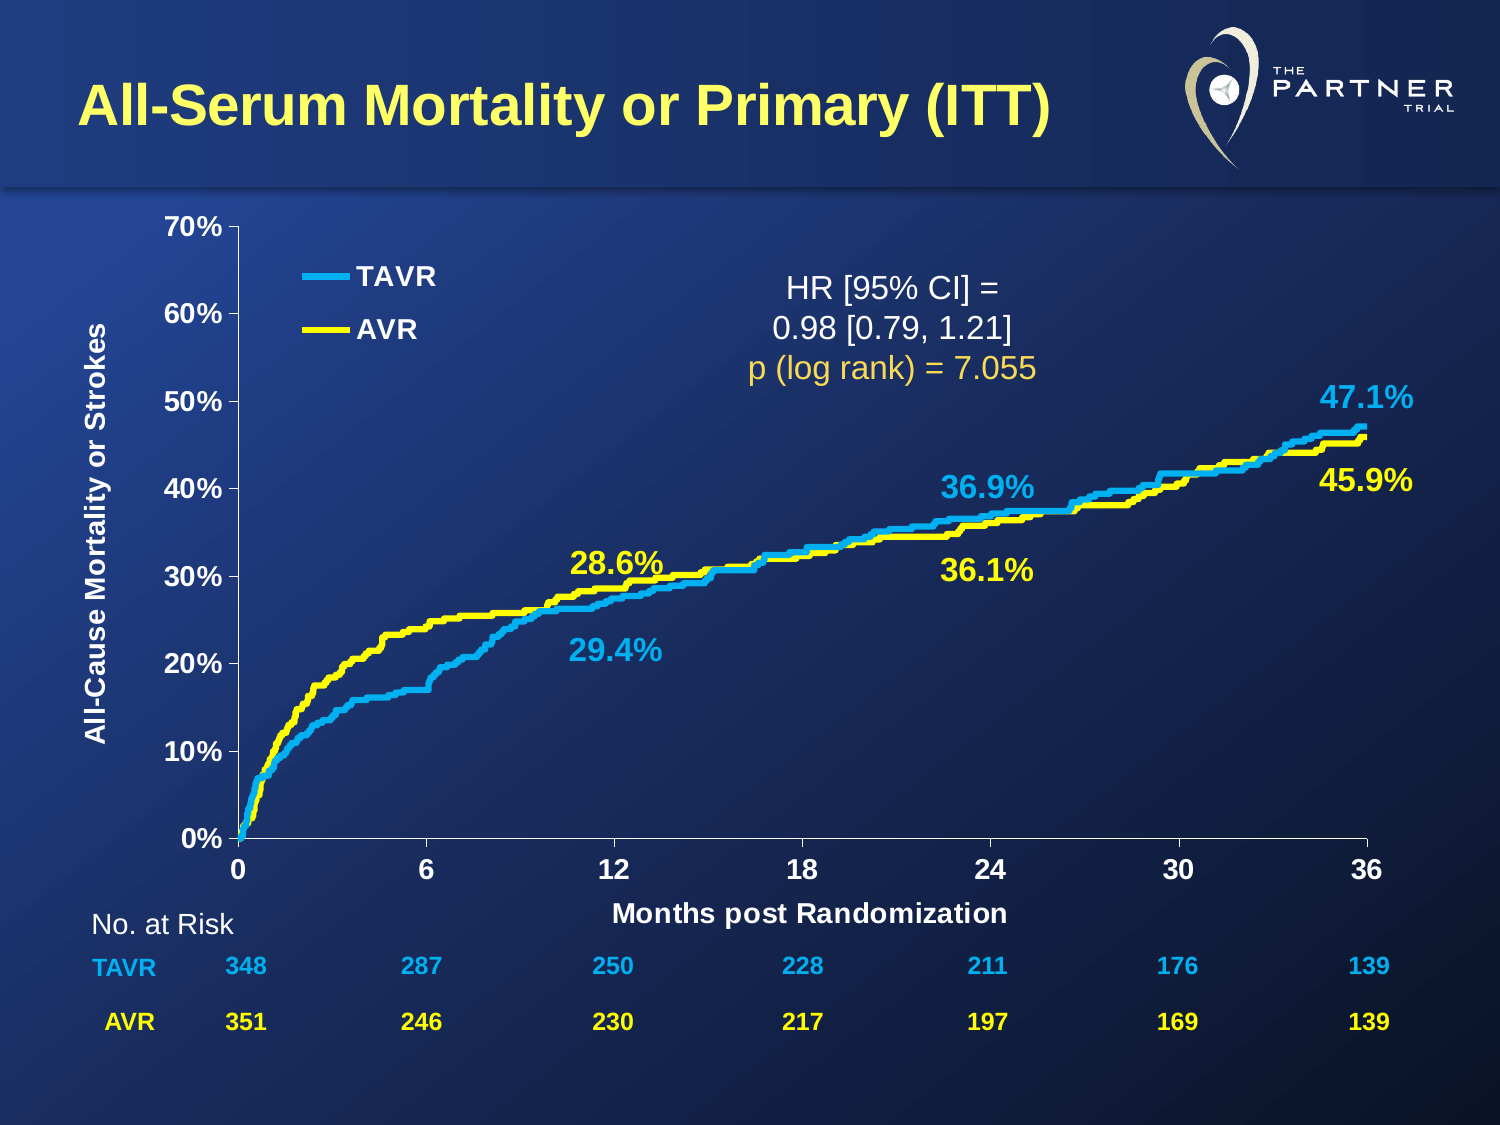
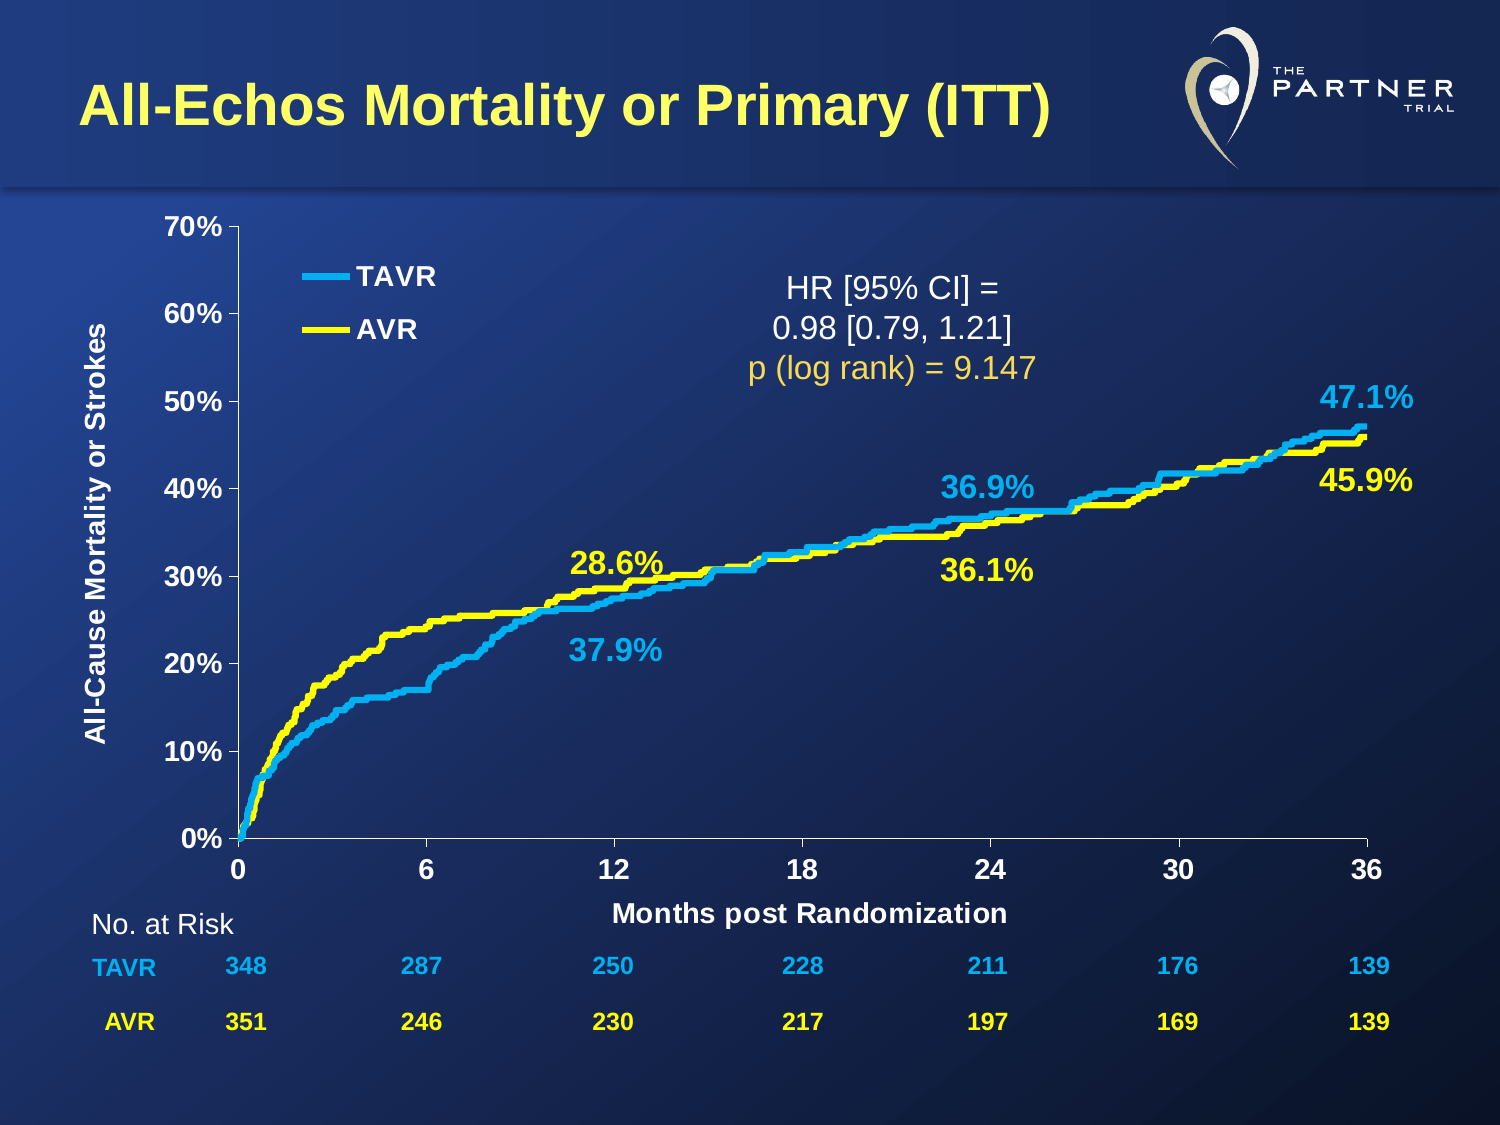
All-Serum: All-Serum -> All-Echos
7.055: 7.055 -> 9.147
29.4%: 29.4% -> 37.9%
